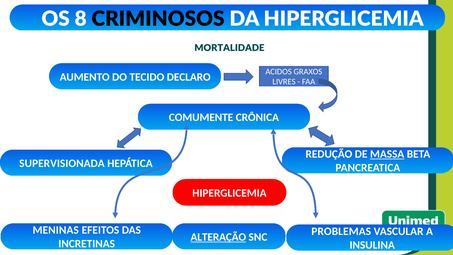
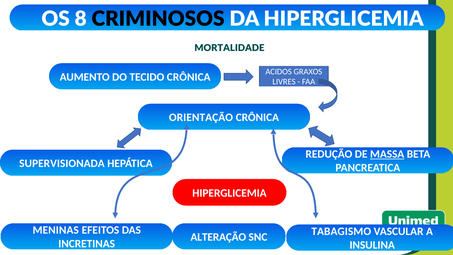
TECIDO DECLARO: DECLARO -> CRÔNICA
COMUMENTE: COMUMENTE -> ORIENTAÇÃO
PROBLEMAS: PROBLEMAS -> TABAGISMO
ALTERAÇÃO underline: present -> none
